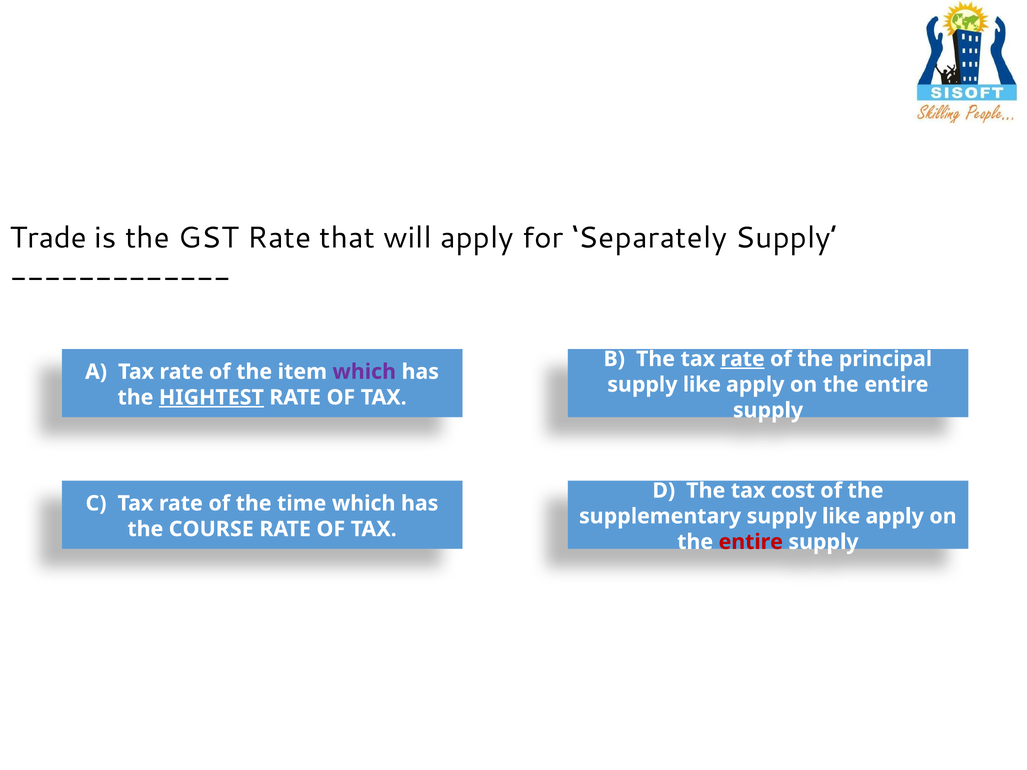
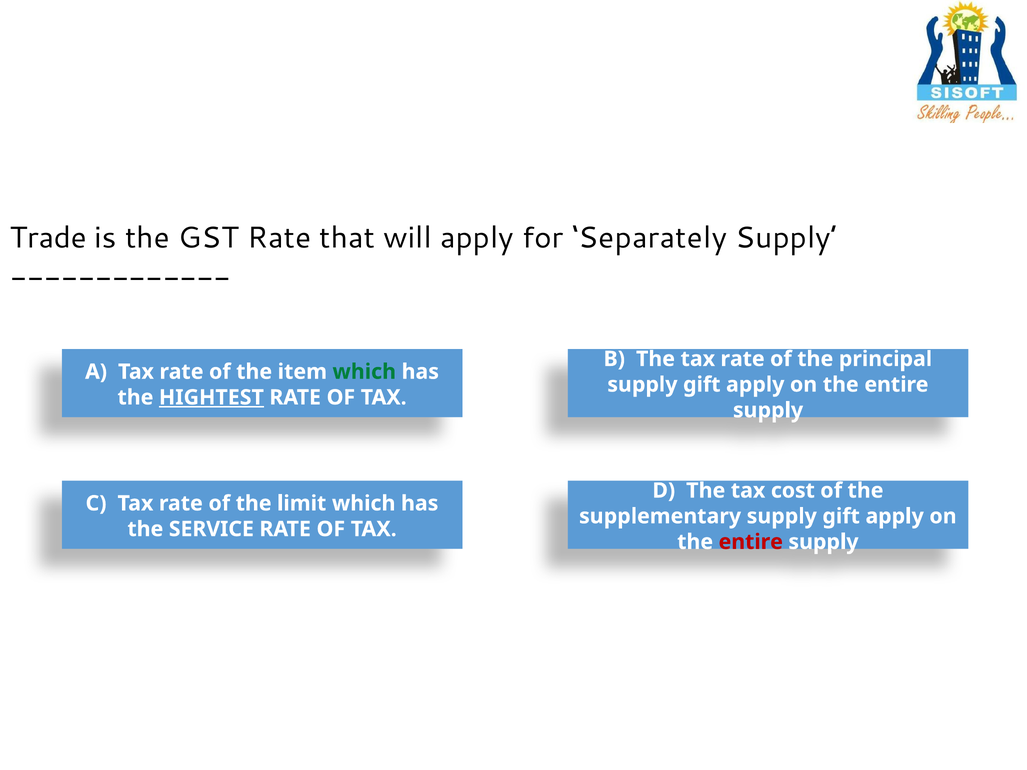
rate at (743, 359) underline: present -> none
which at (364, 372) colour: purple -> green
like at (702, 385): like -> gift
time: time -> limit
supplementary supply like: like -> gift
COURSE: COURSE -> SERVICE
